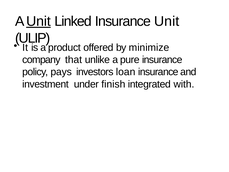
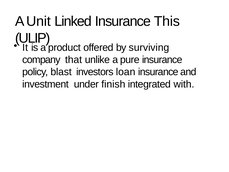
Unit at (38, 21) underline: present -> none
Insurance Unit: Unit -> This
minimize: minimize -> surviving
pays: pays -> blast
